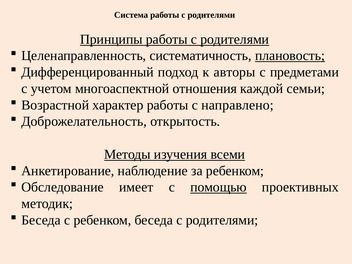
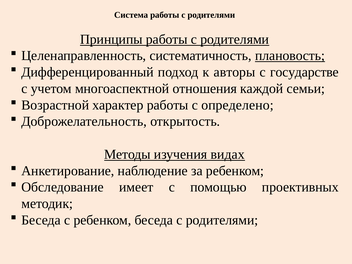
предметами: предметами -> государстве
направлено: направлено -> определено
всеми: всеми -> видах
помощью underline: present -> none
